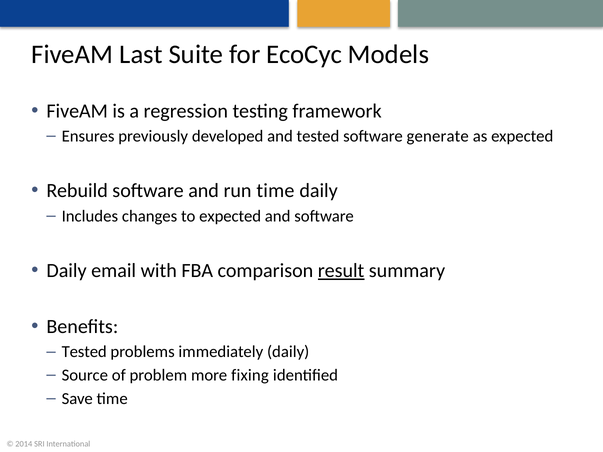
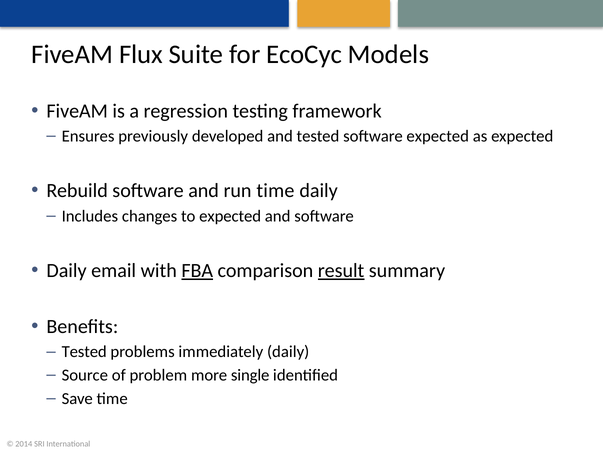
Last: Last -> Flux
software generate: generate -> expected
FBA underline: none -> present
fixing: fixing -> single
